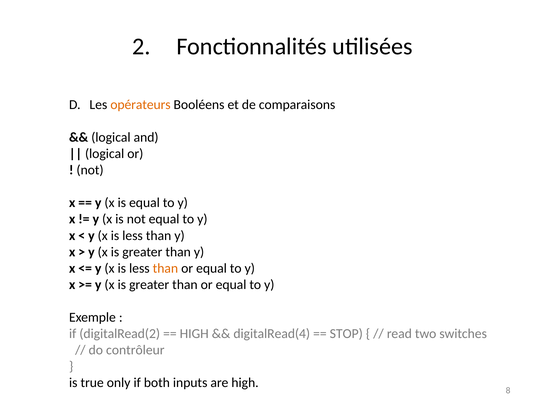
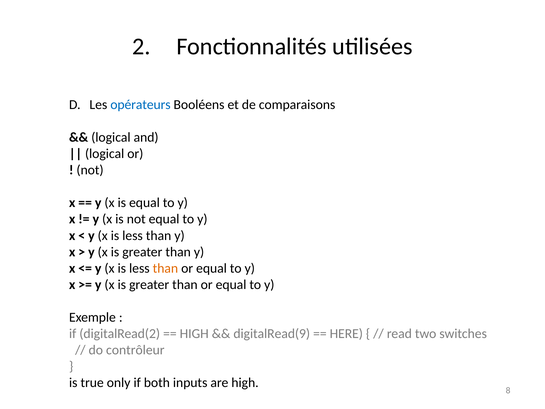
opérateurs colour: orange -> blue
digitalRead(4: digitalRead(4 -> digitalRead(9
STOP: STOP -> HERE
